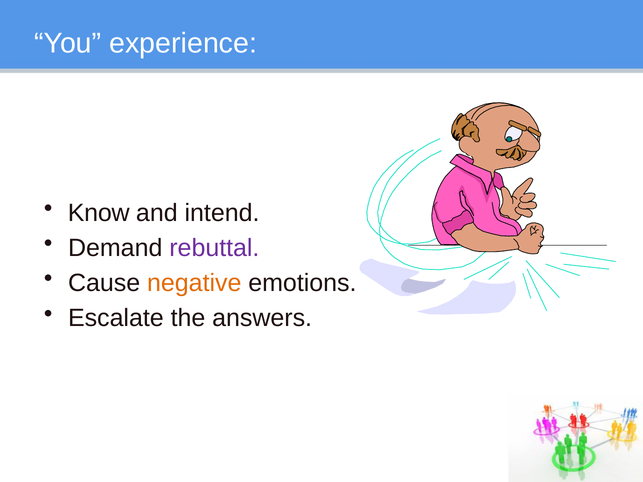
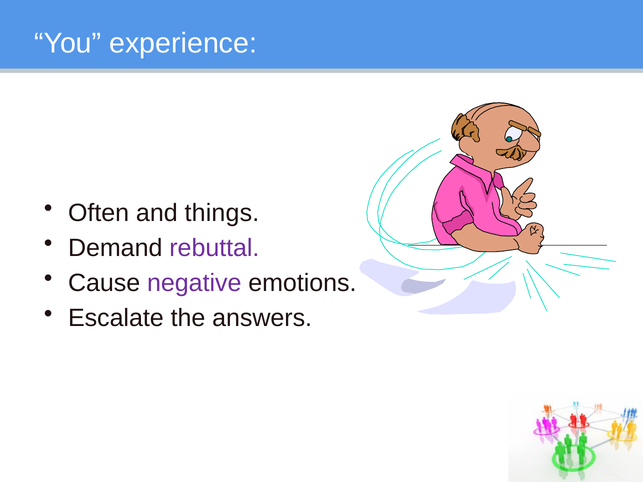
Know: Know -> Often
intend: intend -> things
negative colour: orange -> purple
